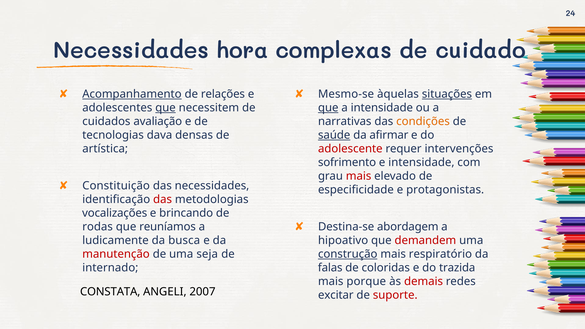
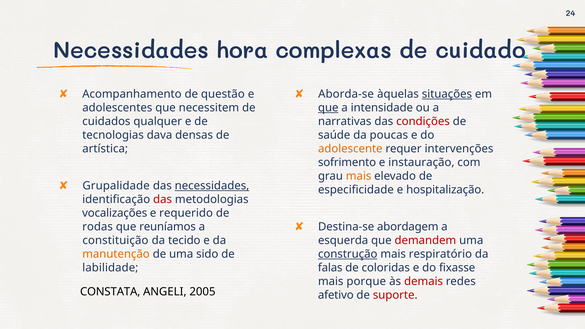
Acompanhamento underline: present -> none
relações: relações -> questão
Mesmo-se: Mesmo-se -> Aborda-se
que at (165, 108) underline: present -> none
avaliação: avaliação -> qualquer
condições colour: orange -> red
saúde underline: present -> none
afirmar: afirmar -> poucas
adolescente colour: red -> orange
e intensidade: intensidade -> instauração
mais at (359, 176) colour: red -> orange
Constituição: Constituição -> Grupalidade
necessidades at (212, 186) underline: none -> present
protagonistas: protagonistas -> hospitalização
brincando: brincando -> requerido
ludicamente: ludicamente -> constituição
busca: busca -> tecido
hipoativo: hipoativo -> esquerda
manutenção colour: red -> orange
seja: seja -> sido
internado: internado -> labilidade
trazida: trazida -> fixasse
2007: 2007 -> 2005
excitar: excitar -> afetivo
